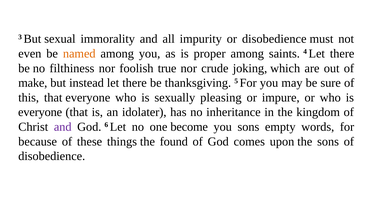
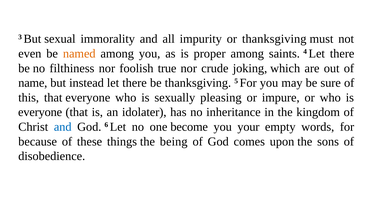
or disobedience: disobedience -> thanksgiving
make: make -> name
and at (63, 127) colour: purple -> blue
you sons: sons -> your
found: found -> being
